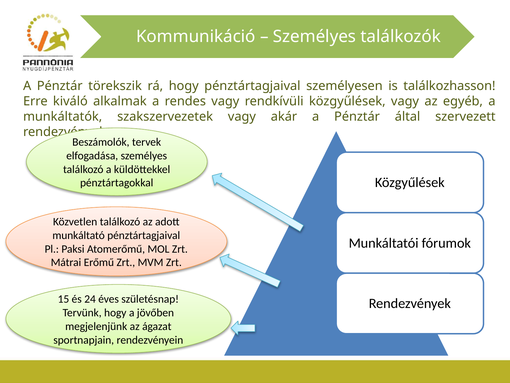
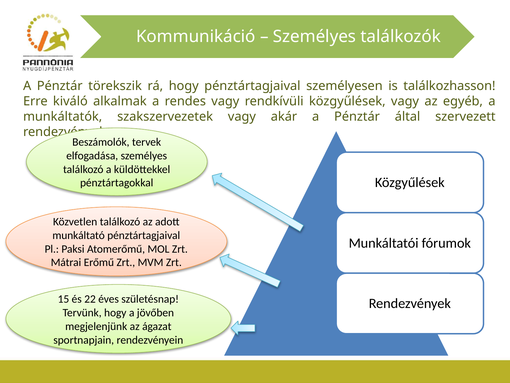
24: 24 -> 22
